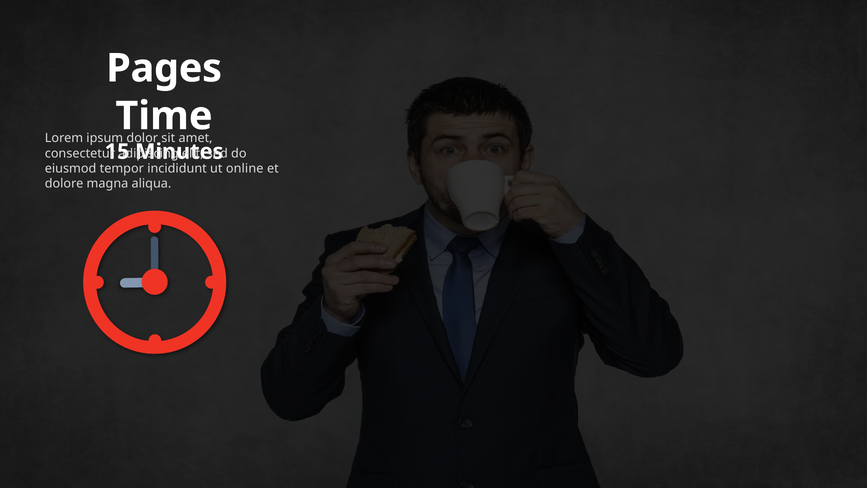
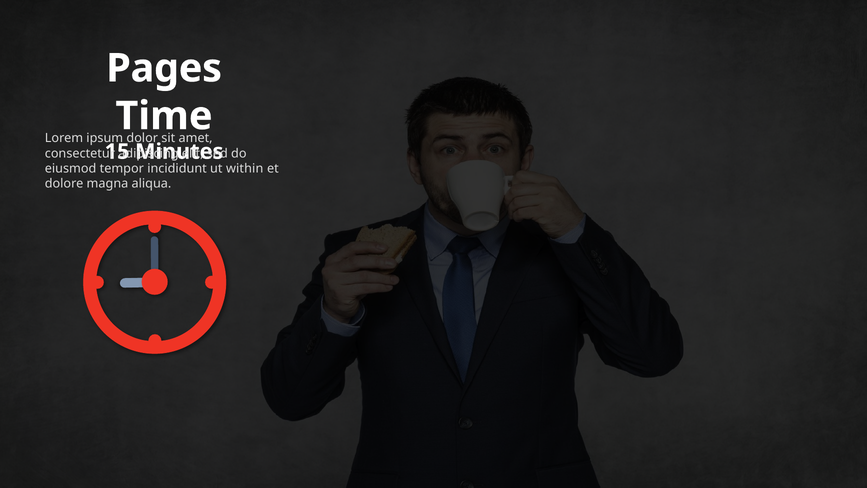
online: online -> within
